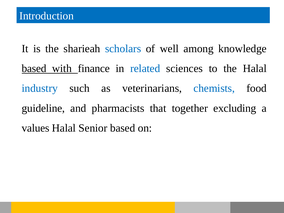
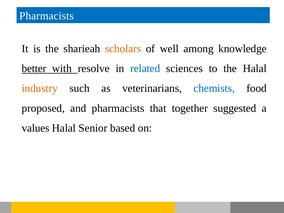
Introduction at (47, 16): Introduction -> Pharmacists
scholars colour: blue -> orange
based at (34, 68): based -> better
finance: finance -> resolve
industry colour: blue -> orange
guideline: guideline -> proposed
excluding: excluding -> suggested
